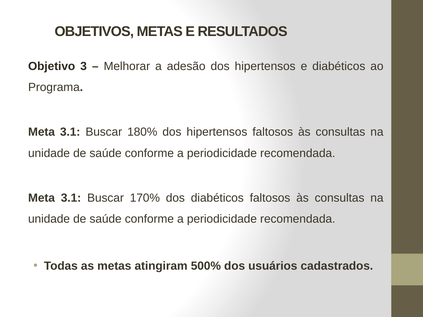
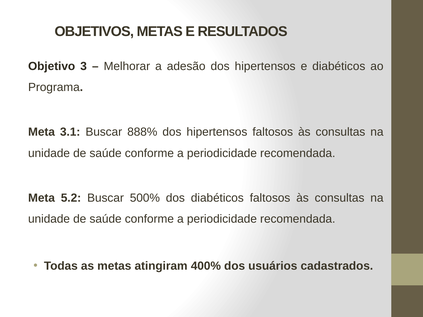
180%: 180% -> 888%
3.1 at (71, 198): 3.1 -> 5.2
170%: 170% -> 500%
500%: 500% -> 400%
